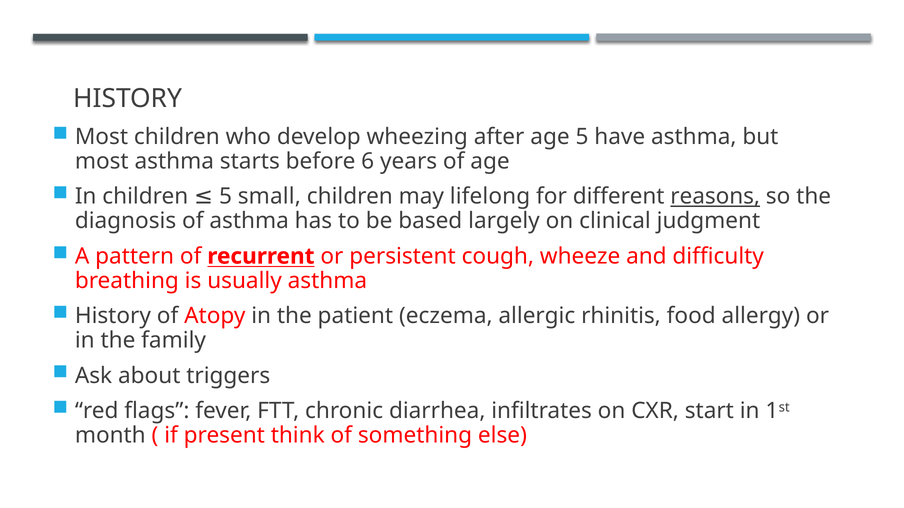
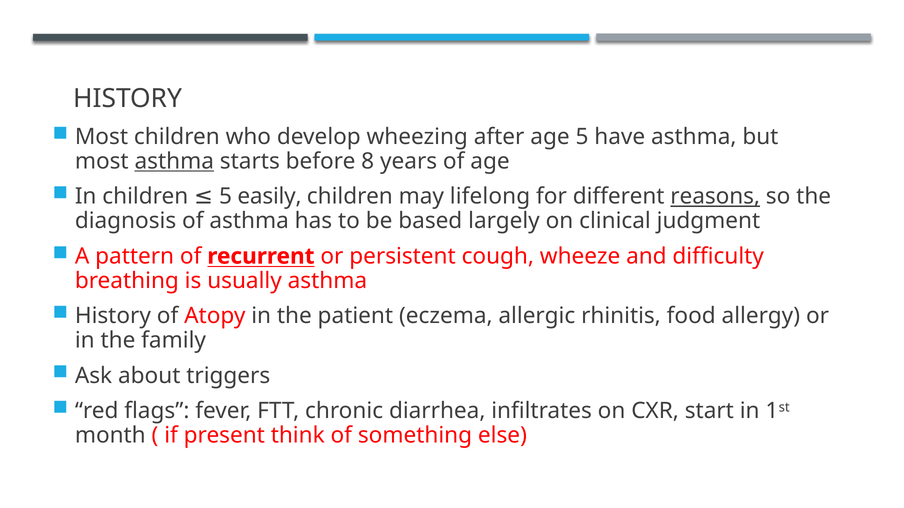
asthma at (174, 161) underline: none -> present
6: 6 -> 8
small: small -> easily
